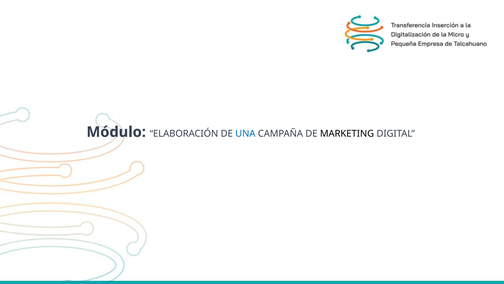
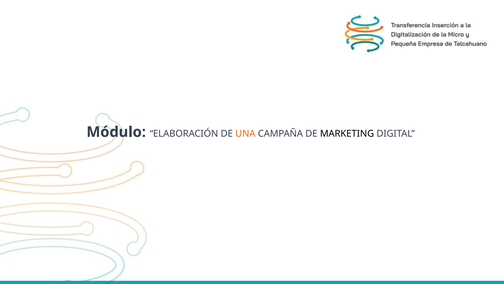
UNA colour: blue -> orange
